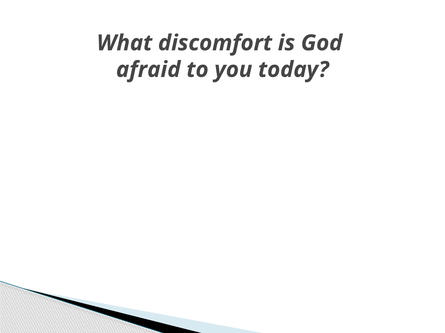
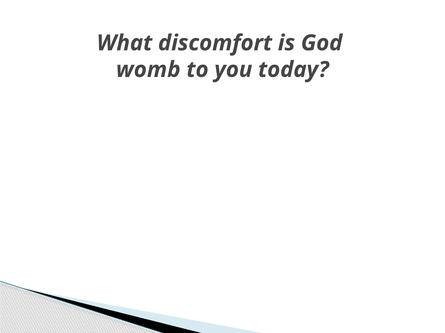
afraid: afraid -> womb
